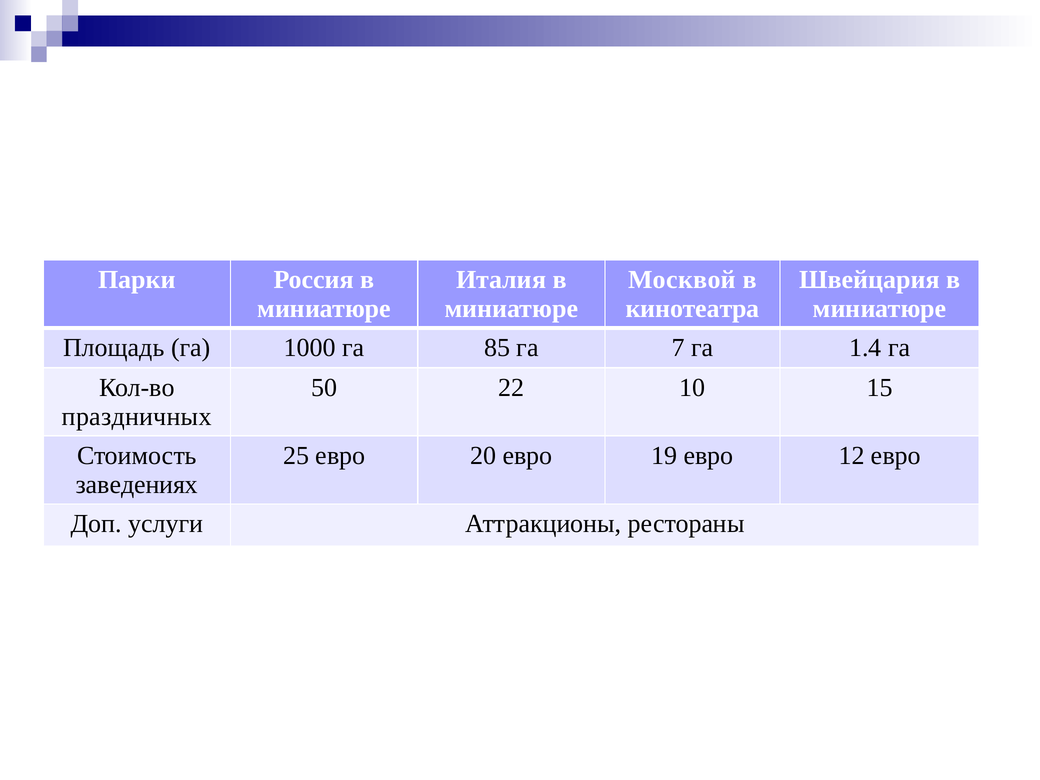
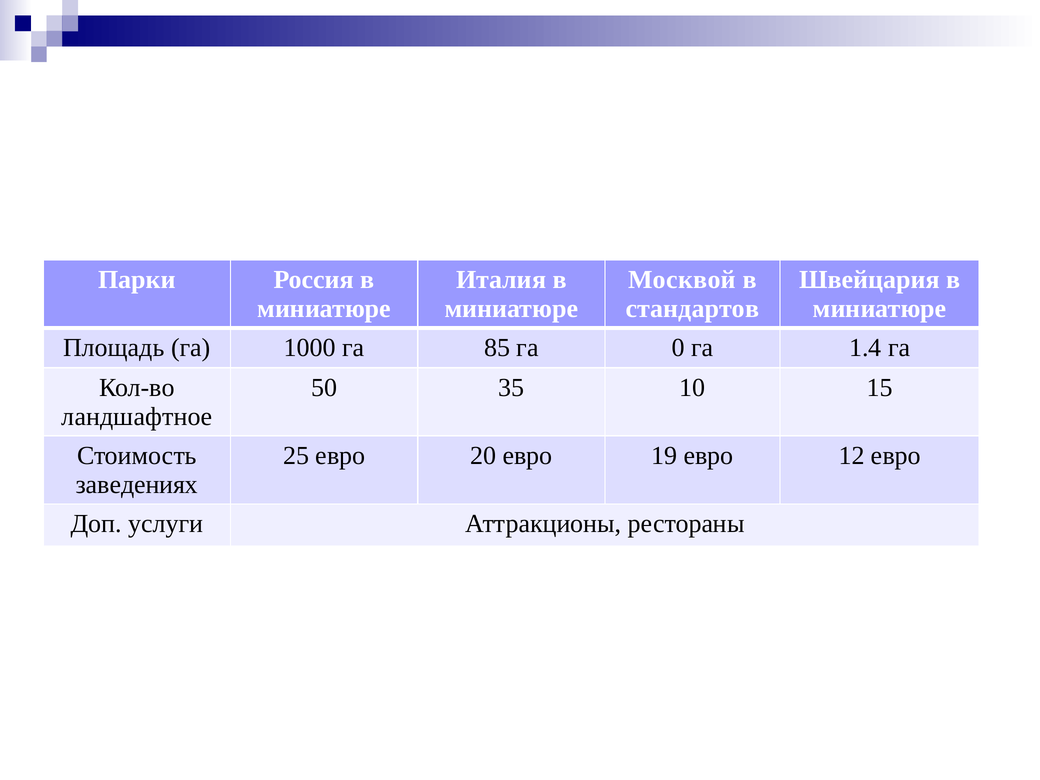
кинотеатра: кинотеатра -> стандартов
7: 7 -> 0
22: 22 -> 35
праздничных: праздничных -> ландшафтное
